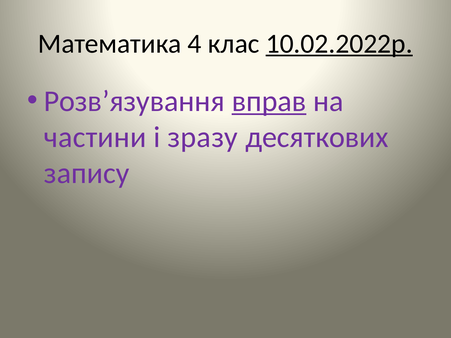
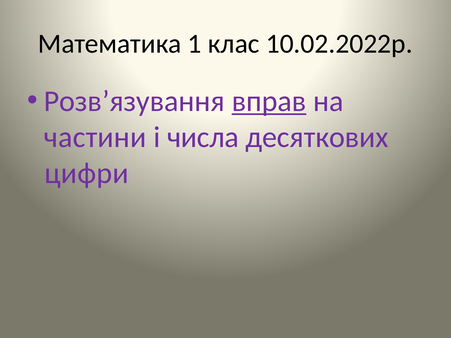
4: 4 -> 1
10.02.2022р underline: present -> none
зразу: зразу -> числа
запису: запису -> цифри
